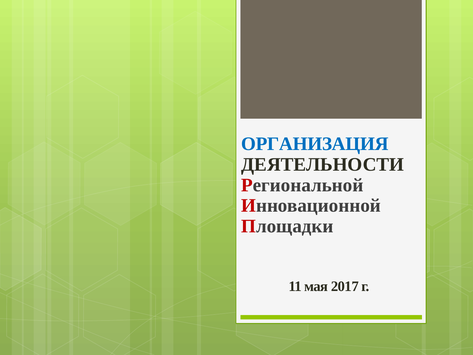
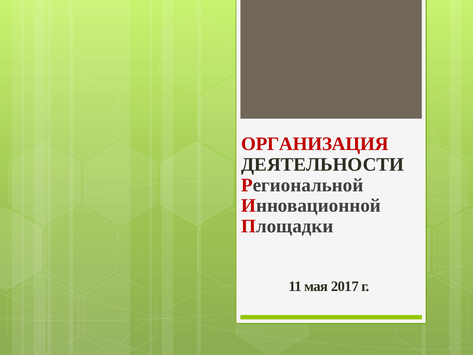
ОРГАНИЗАЦИЯ colour: blue -> red
